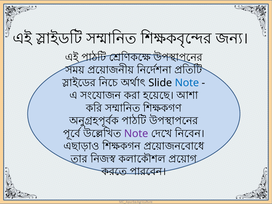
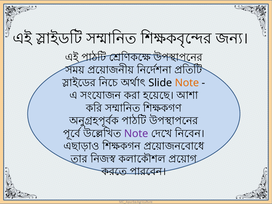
Note at (187, 83) colour: blue -> orange
